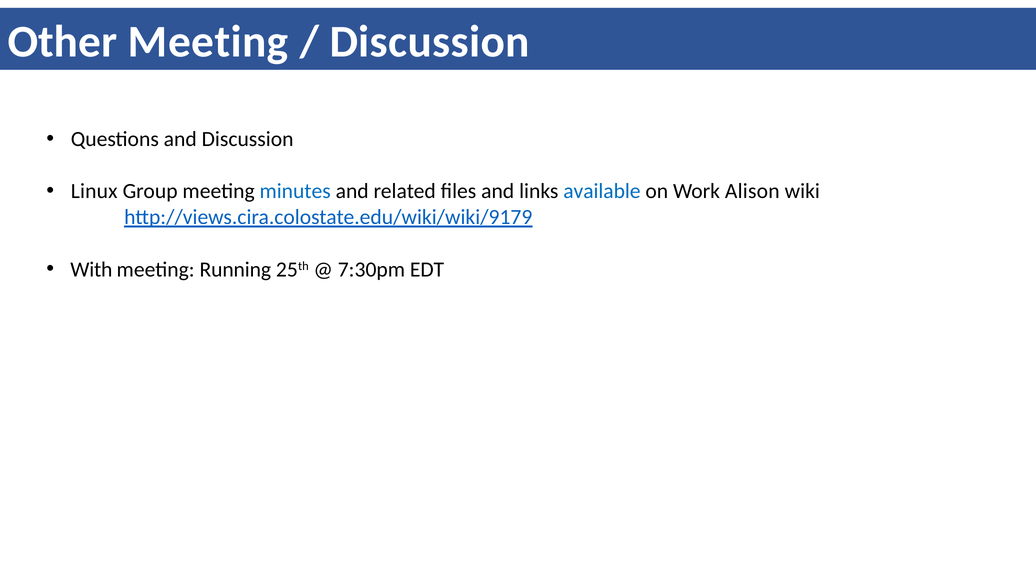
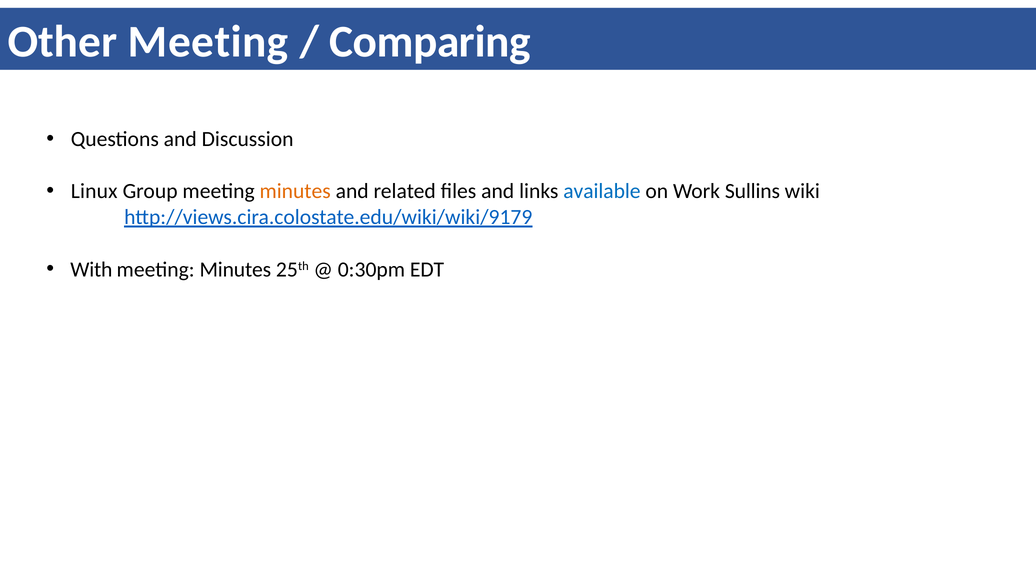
Discussion at (430, 42): Discussion -> Comparing
minutes at (295, 191) colour: blue -> orange
Alison: Alison -> Sullins
Running at (235, 269): Running -> Minutes
7:30pm: 7:30pm -> 0:30pm
